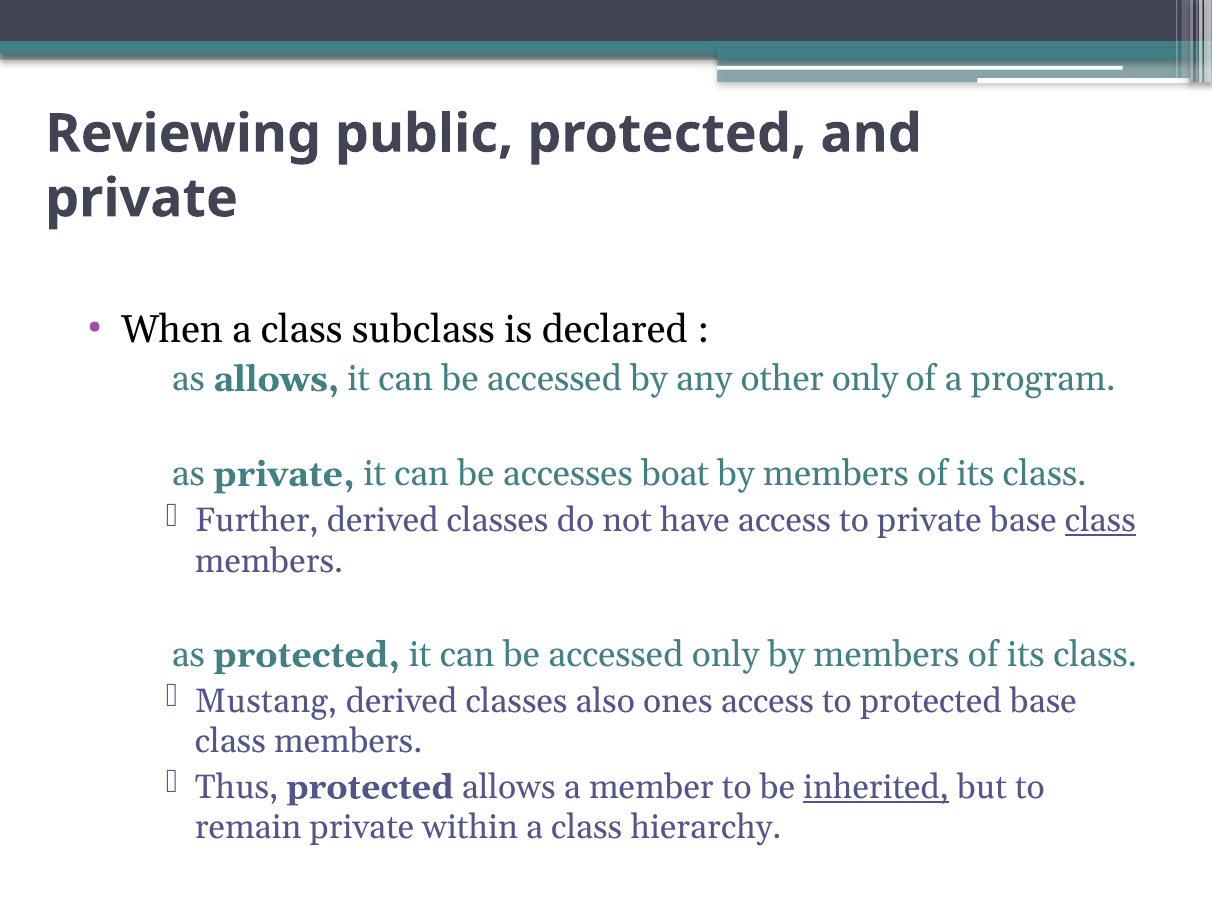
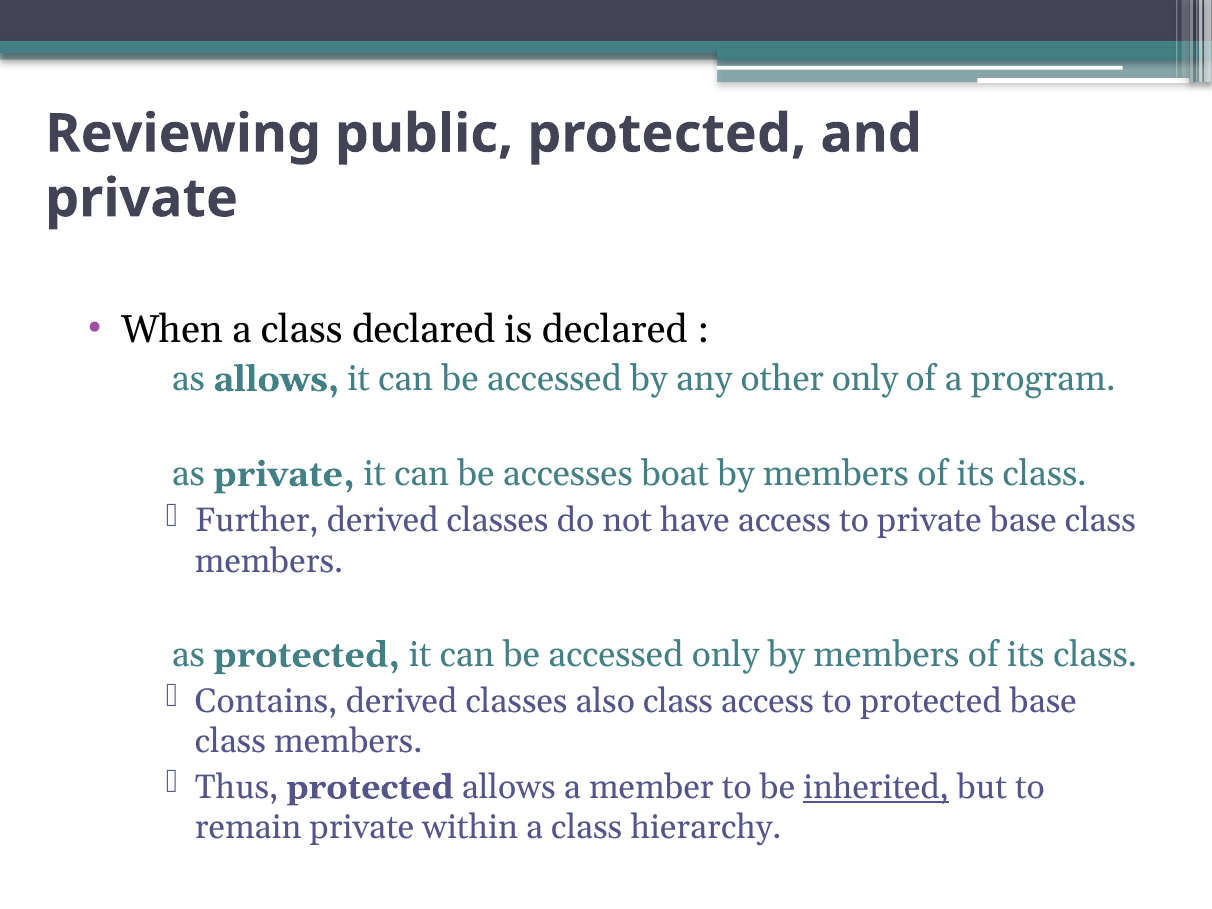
class subclass: subclass -> declared
class at (1100, 521) underline: present -> none
Mustang: Mustang -> Contains
also ones: ones -> class
